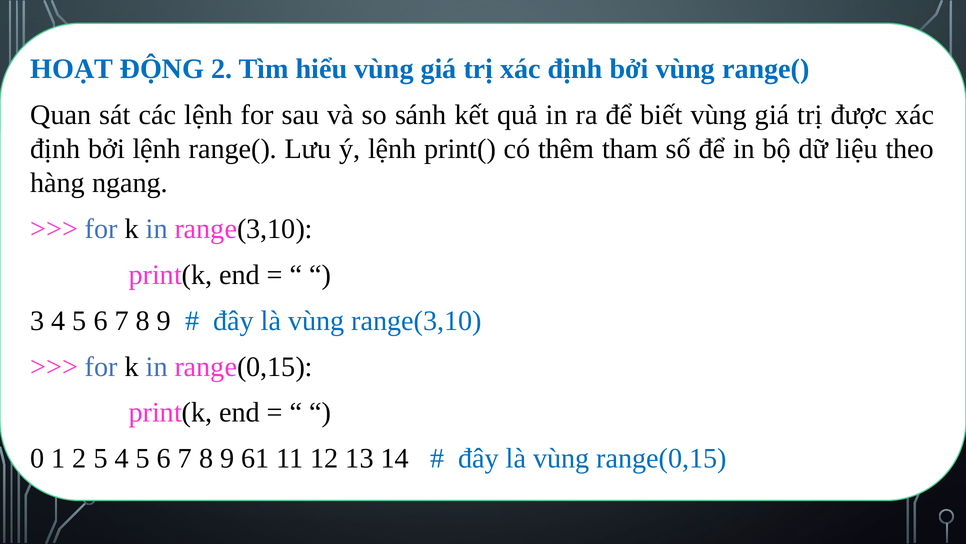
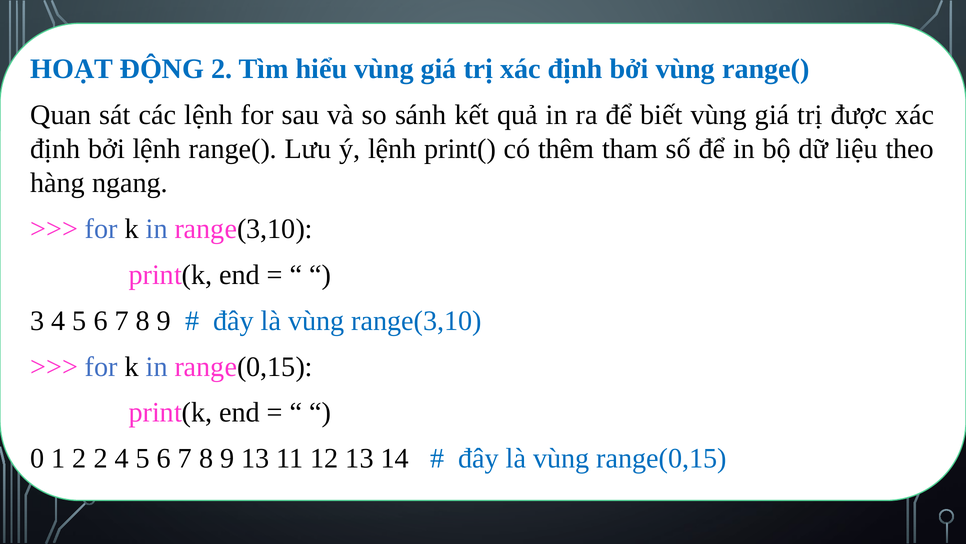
2 5: 5 -> 2
9 61: 61 -> 13
